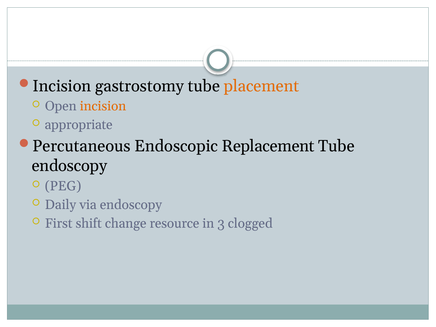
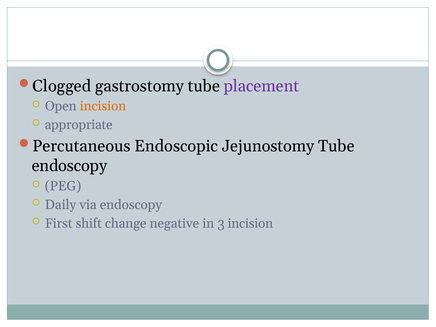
Incision at (62, 86): Incision -> Clogged
placement colour: orange -> purple
Replacement: Replacement -> Jejunostomy
resource: resource -> negative
3 clogged: clogged -> incision
